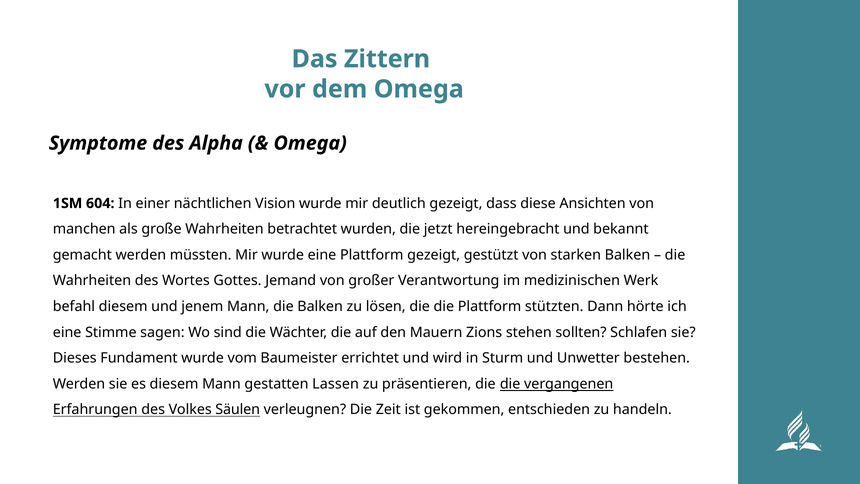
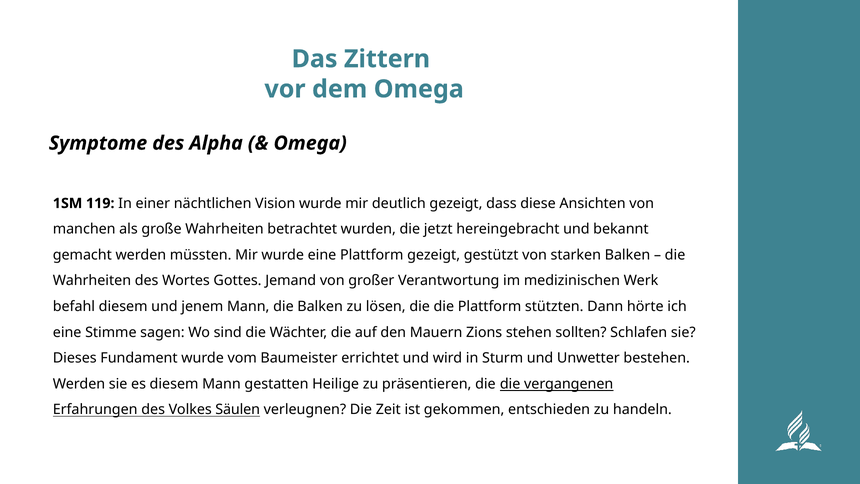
604: 604 -> 119
Lassen: Lassen -> Heilige
